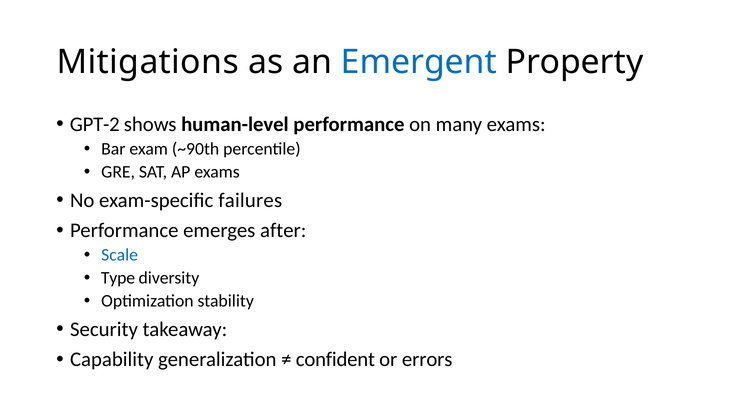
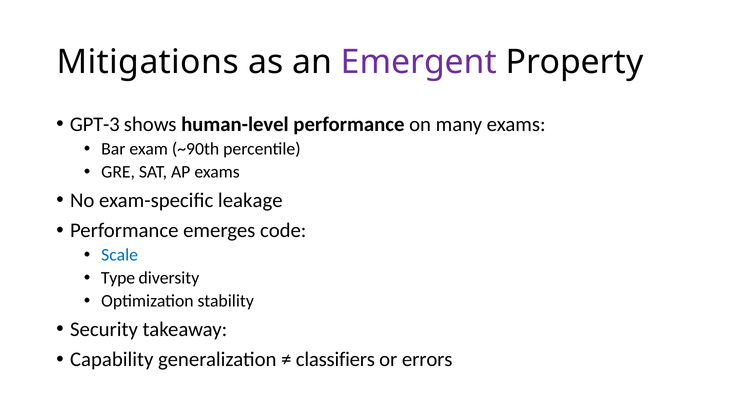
Emergent colour: blue -> purple
GPT-2: GPT-2 -> GPT-3
failures: failures -> leakage
after: after -> code
confident: confident -> classifiers
